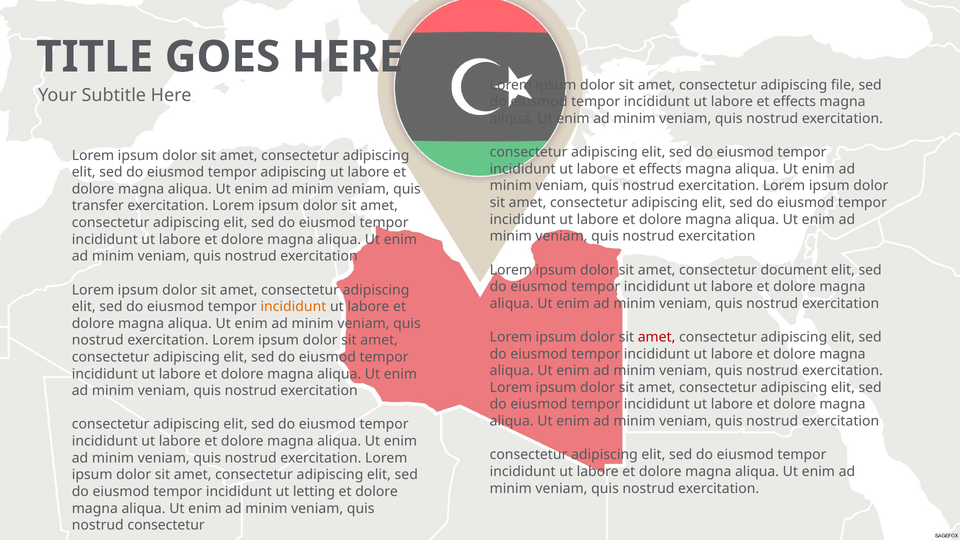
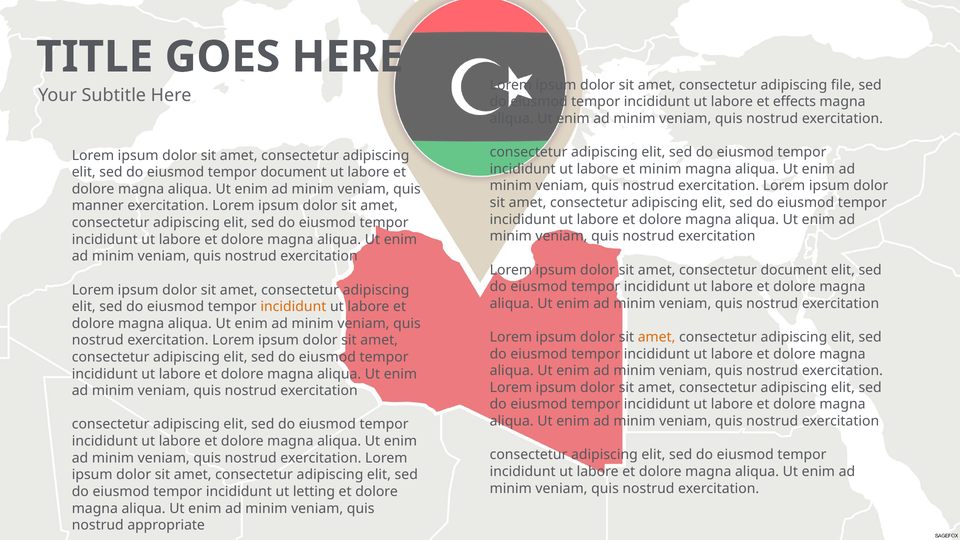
effects at (660, 169): effects -> minim
tempor adipiscing: adipiscing -> document
transfer: transfer -> manner
amet at (657, 337) colour: red -> orange
nostrud consectetur: consectetur -> appropriate
